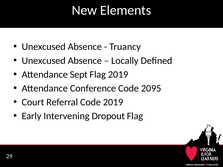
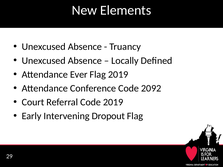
Sept: Sept -> Ever
2095: 2095 -> 2092
